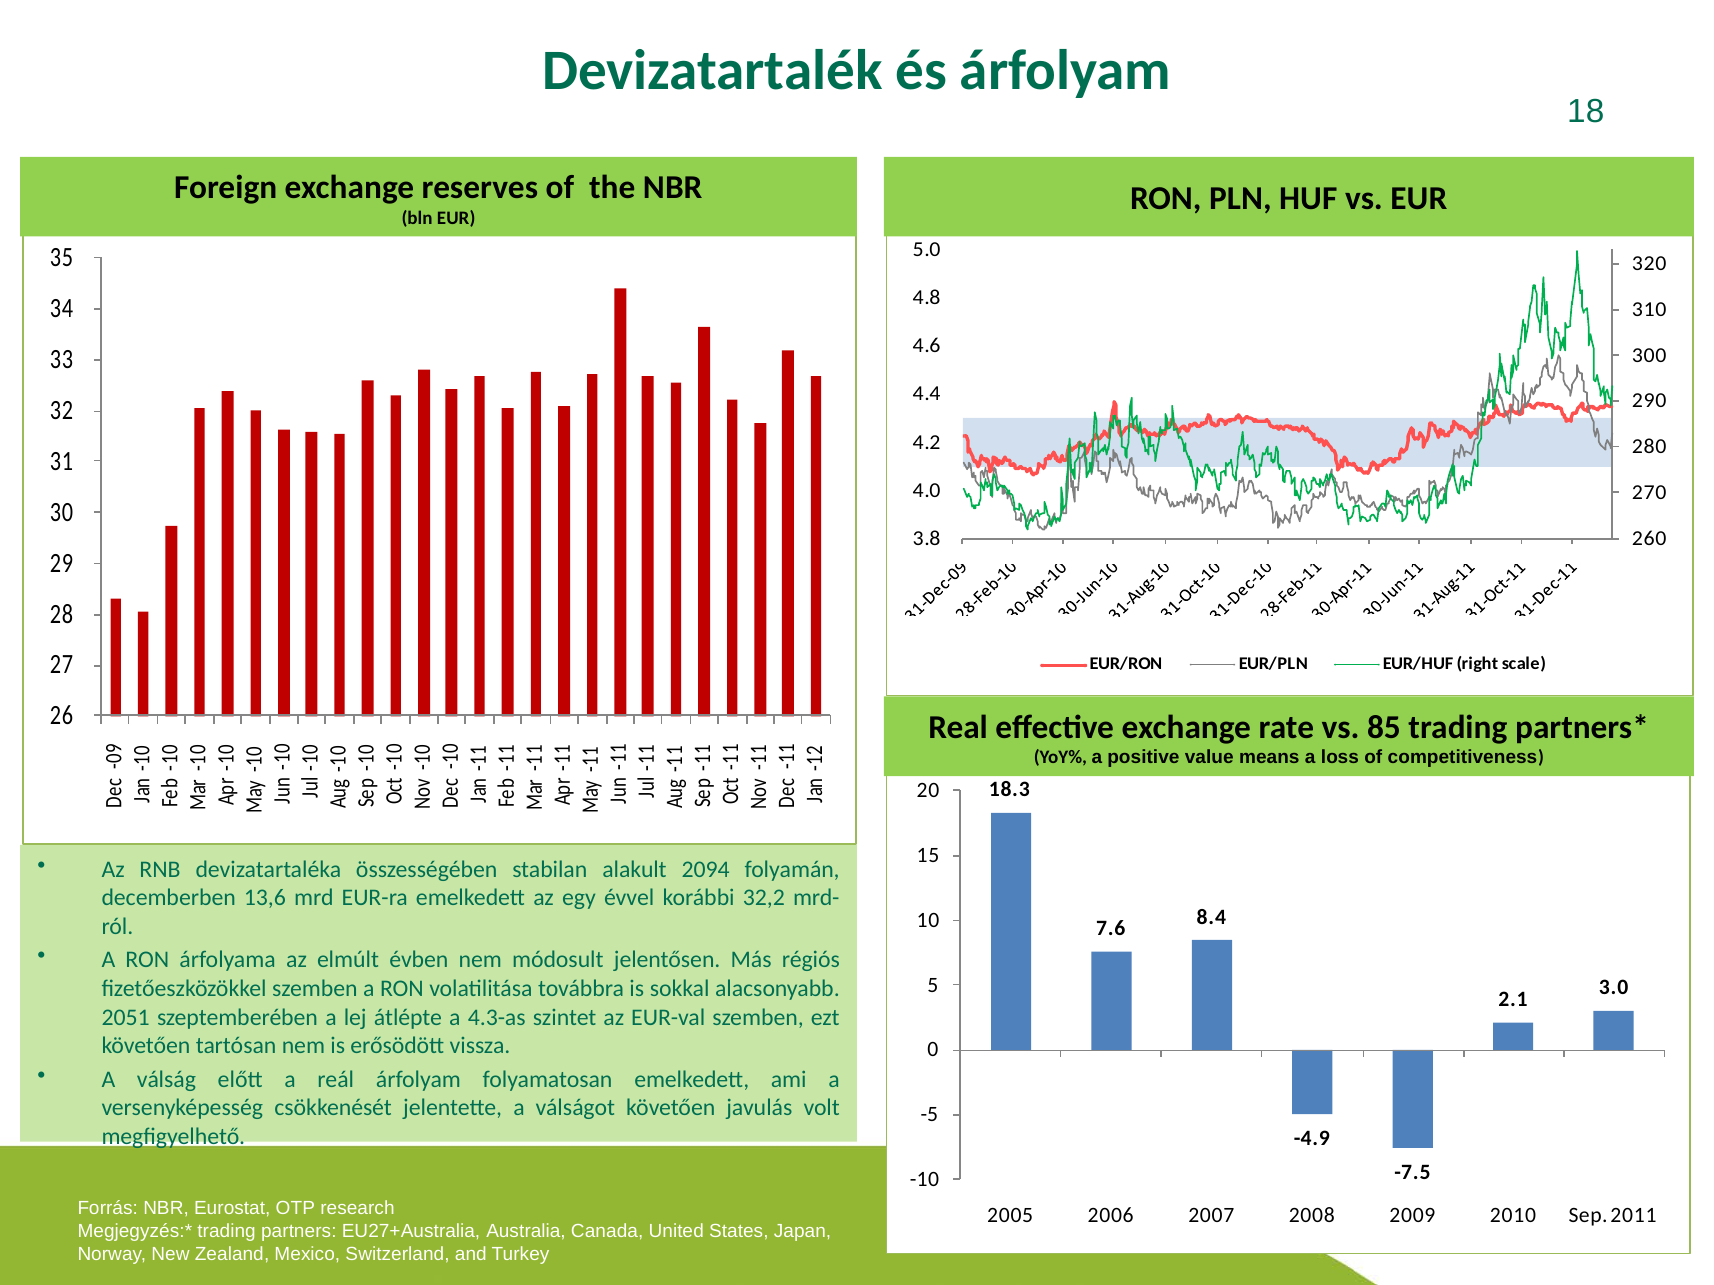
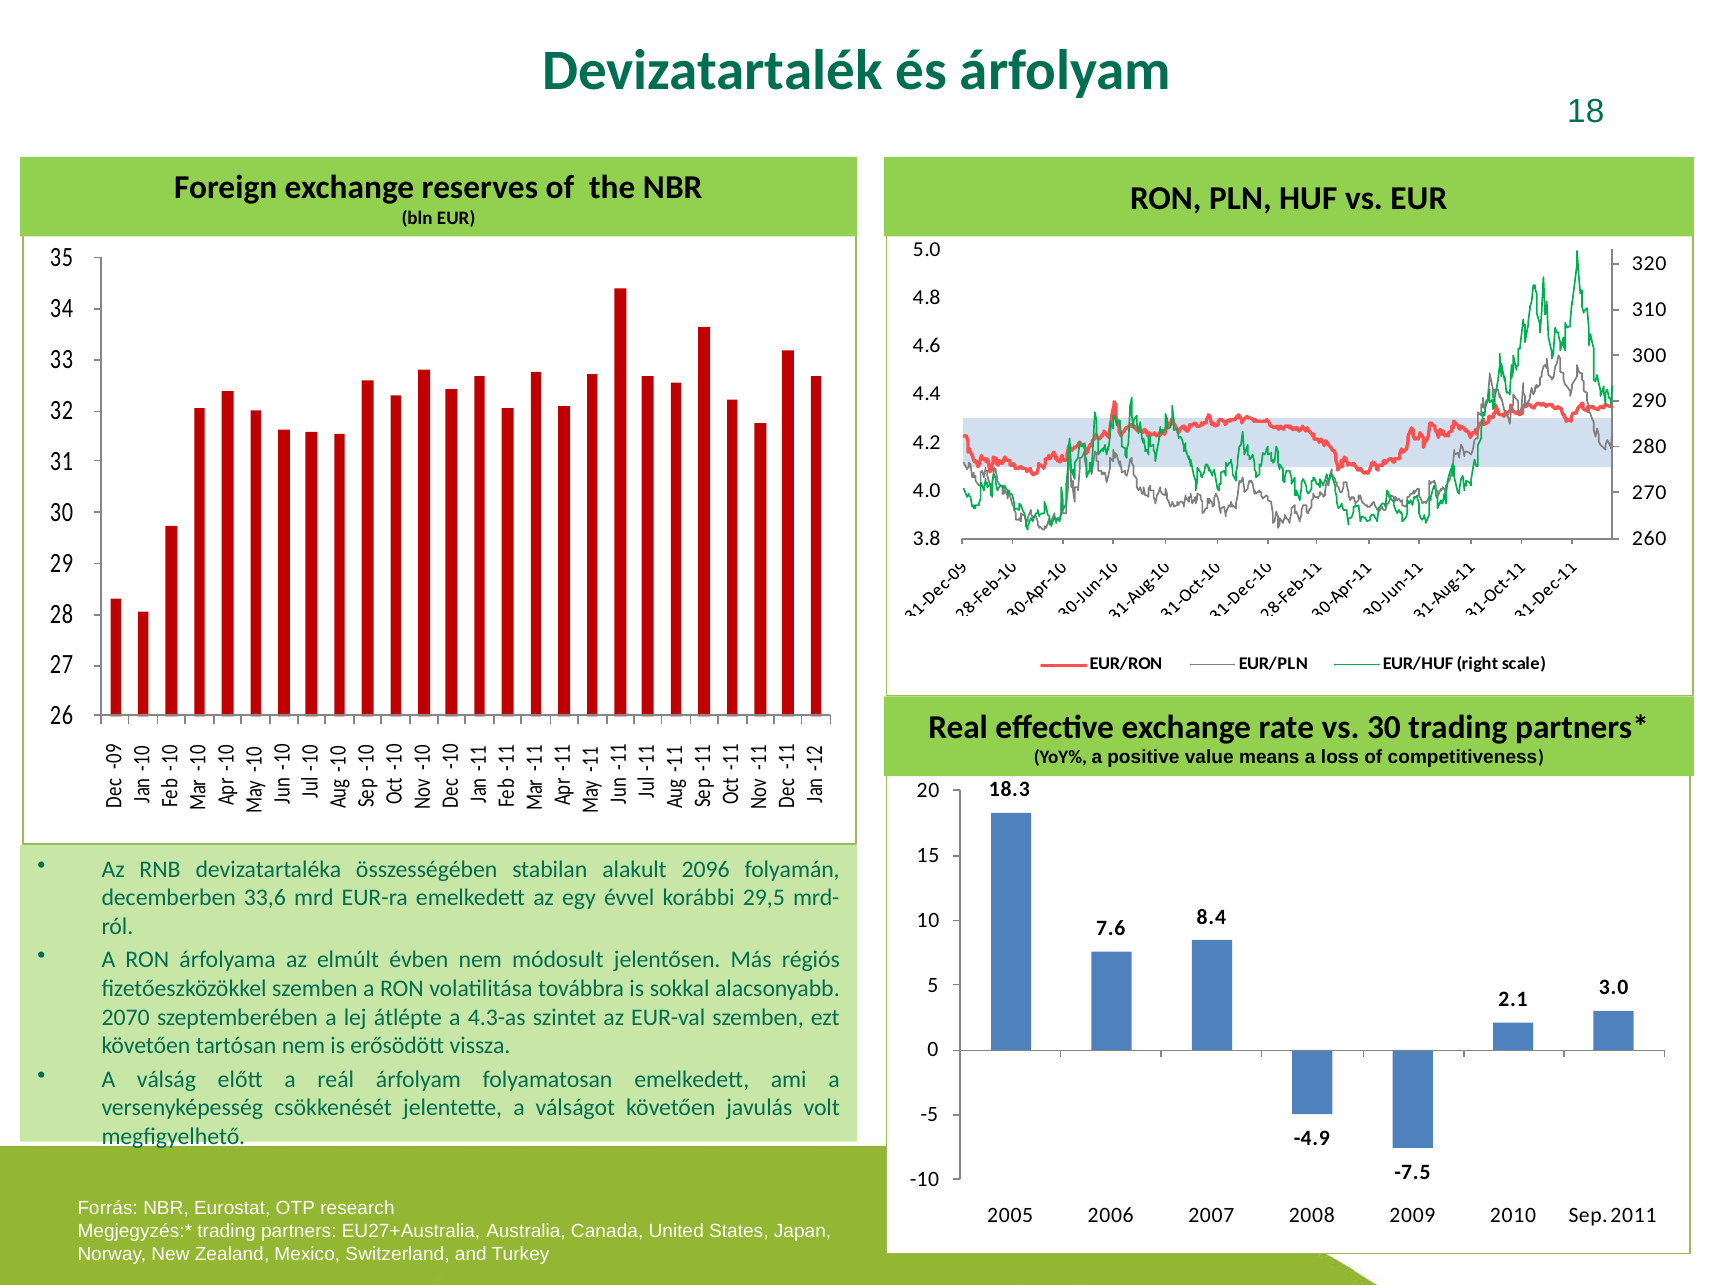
vs 85: 85 -> 30
2094: 2094 -> 2096
13,6: 13,6 -> 33,6
32,2: 32,2 -> 29,5
2051: 2051 -> 2070
